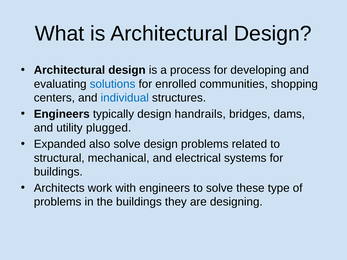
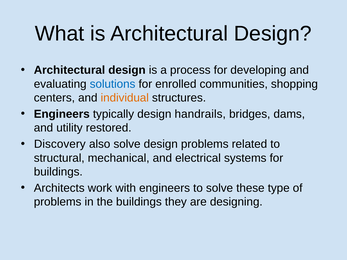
individual colour: blue -> orange
plugged: plugged -> restored
Expanded: Expanded -> Discovery
